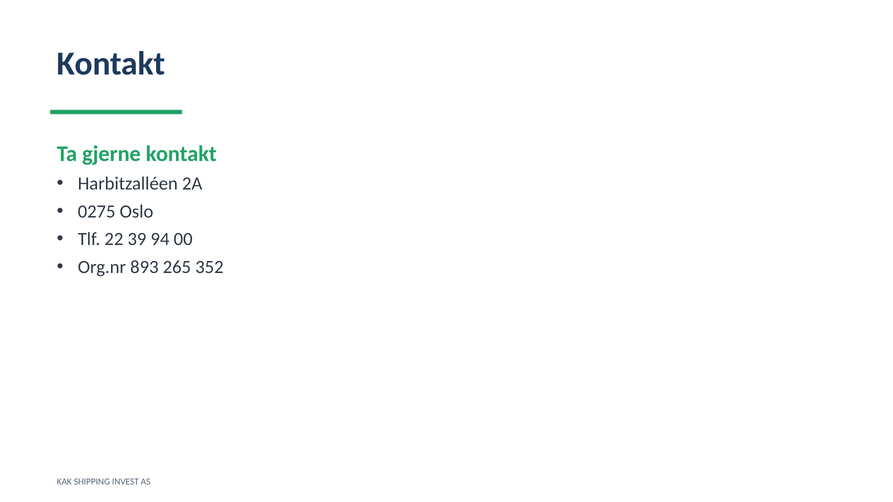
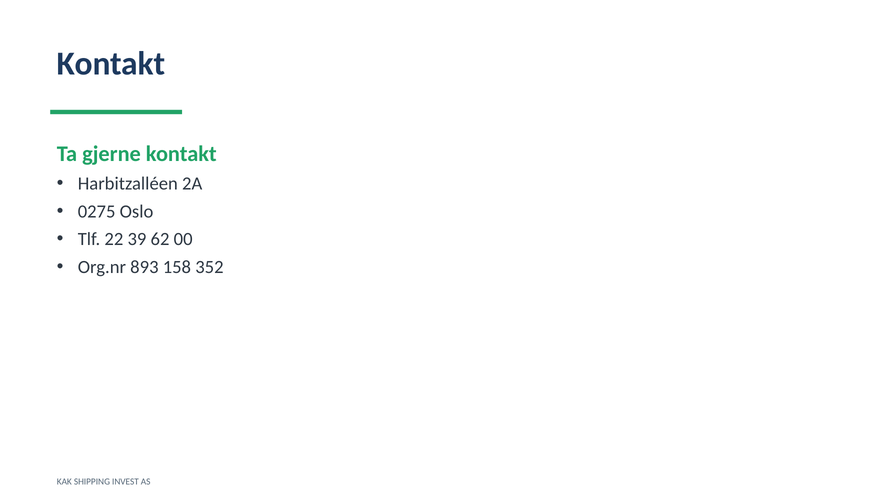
94: 94 -> 62
265: 265 -> 158
